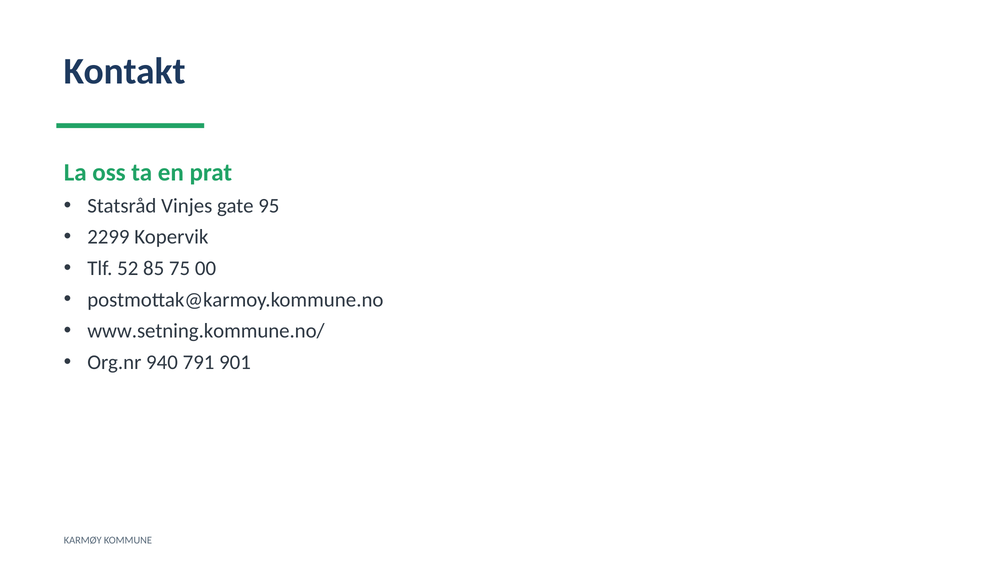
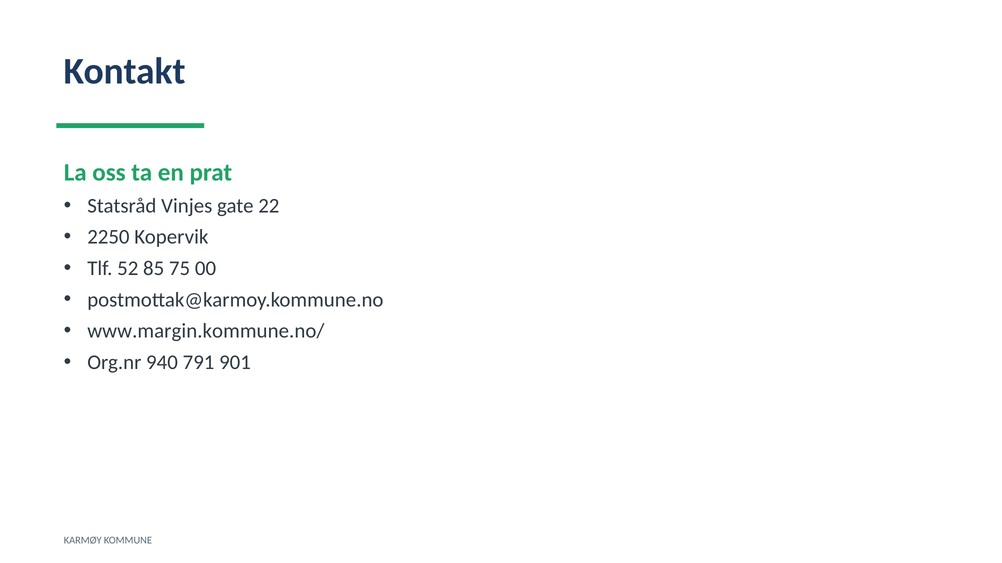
95: 95 -> 22
2299: 2299 -> 2250
www.setning.kommune.no/: www.setning.kommune.no/ -> www.margin.kommune.no/
